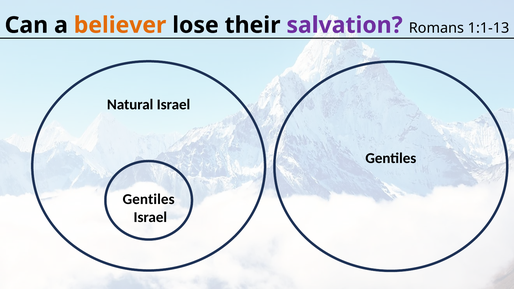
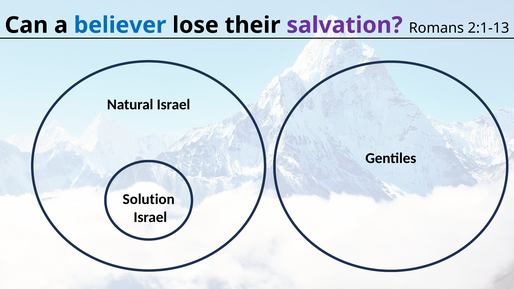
believer colour: orange -> blue
1:1-13: 1:1-13 -> 2:1-13
Gentiles at (149, 199): Gentiles -> Solution
